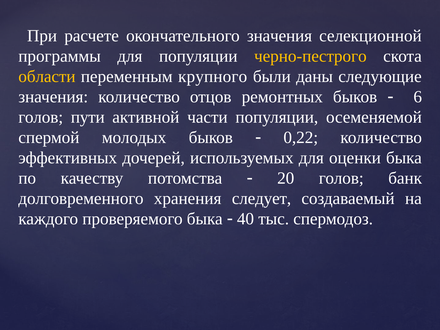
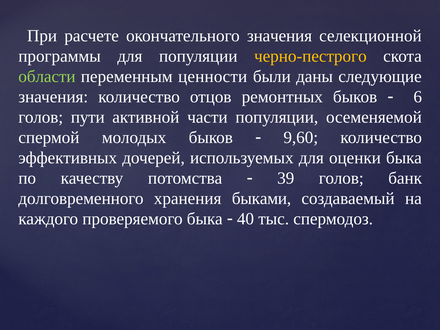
области colour: yellow -> light green
крупного: крупного -> ценности
0,22: 0,22 -> 9,60
20: 20 -> 39
следует: следует -> быками
